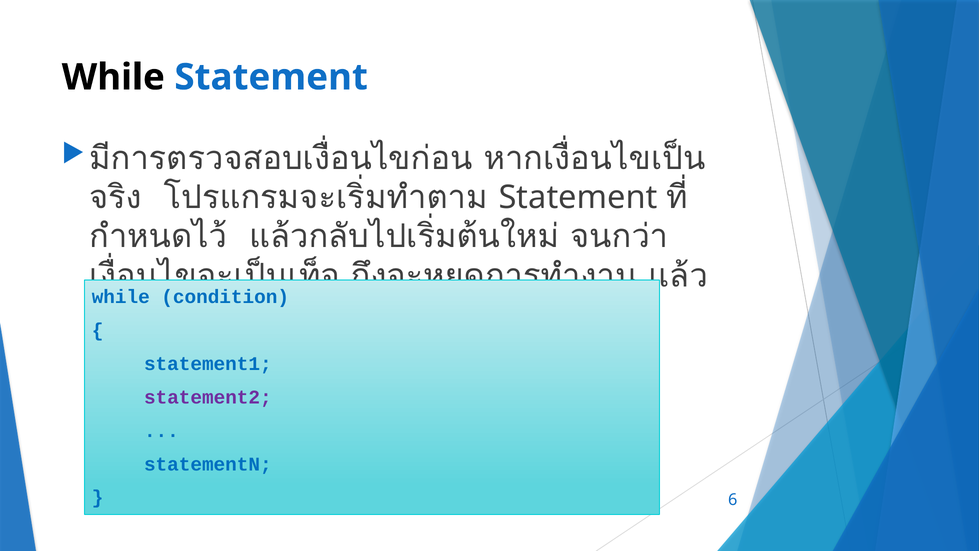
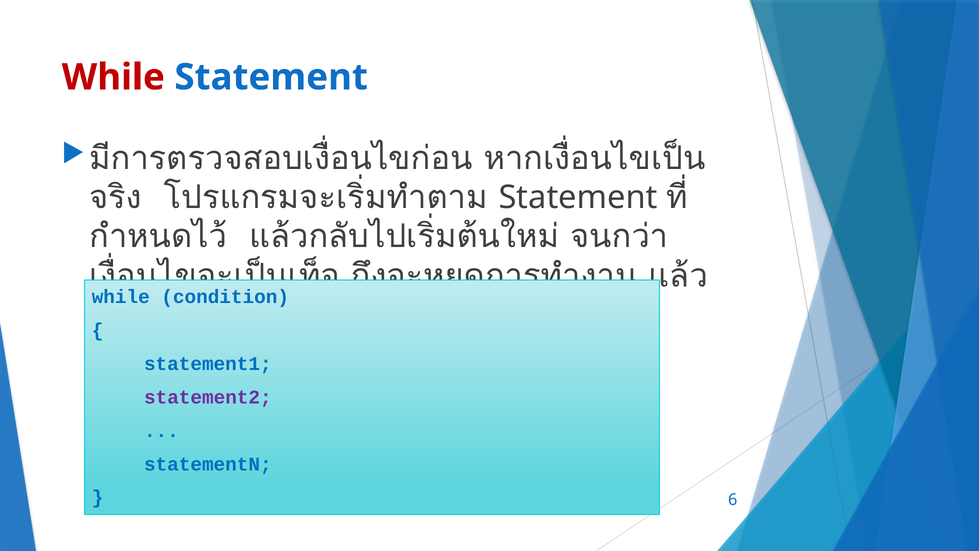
While at (113, 77) colour: black -> red
